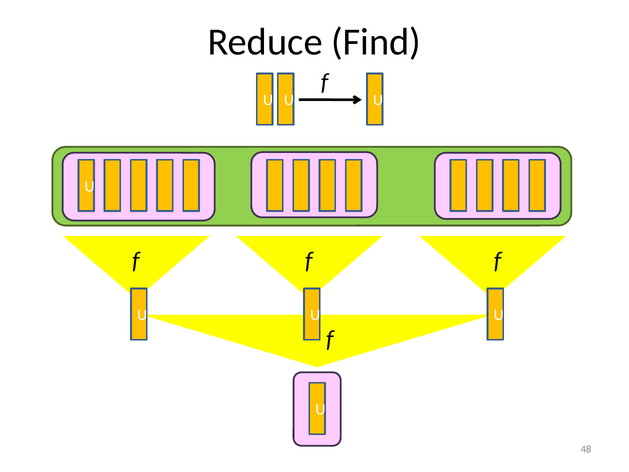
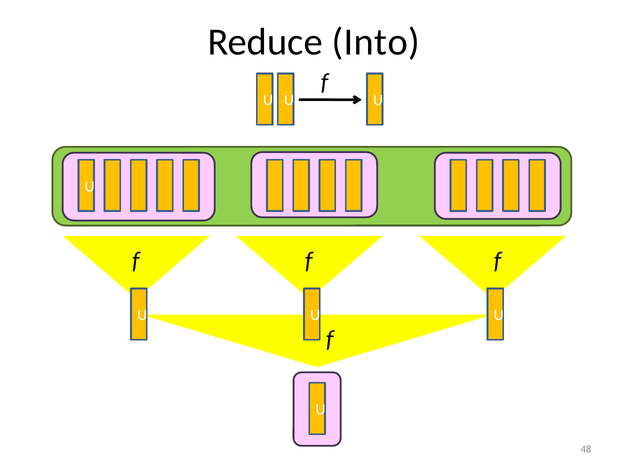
Find: Find -> Into
